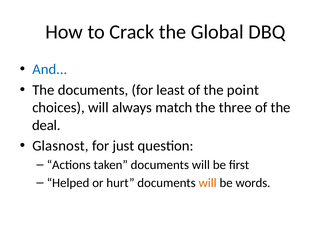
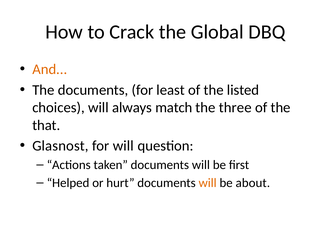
And colour: blue -> orange
point: point -> listed
deal: deal -> that
for just: just -> will
words: words -> about
